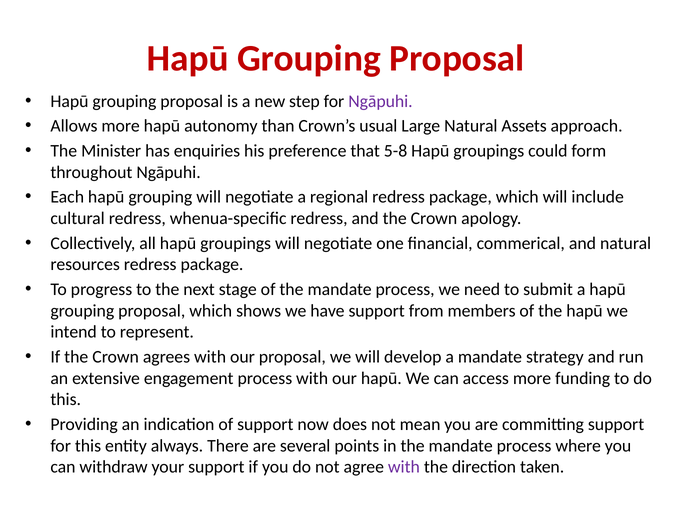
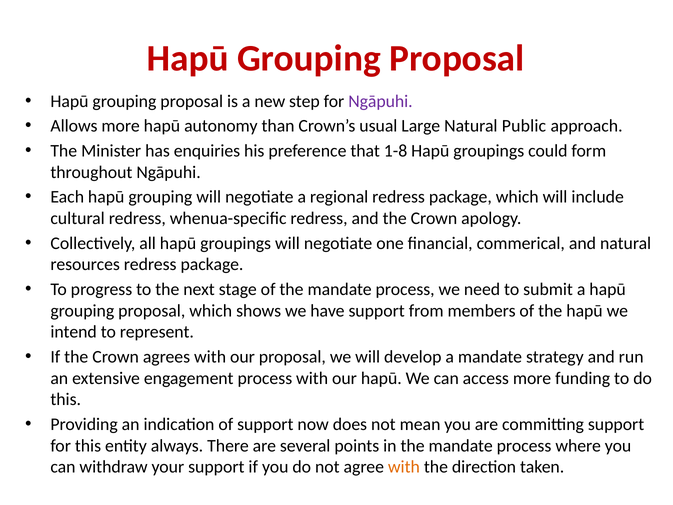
Assets: Assets -> Public
5-8: 5-8 -> 1-8
with at (404, 467) colour: purple -> orange
